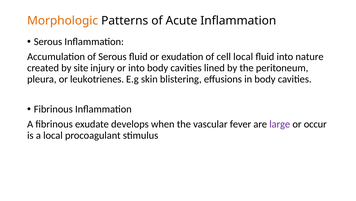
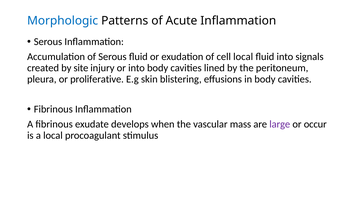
Morphologic colour: orange -> blue
nature: nature -> signals
leukotrienes: leukotrienes -> proliferative
fever: fever -> mass
